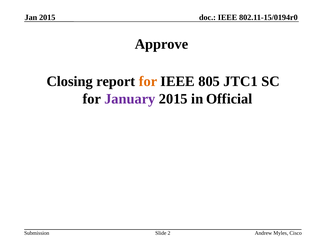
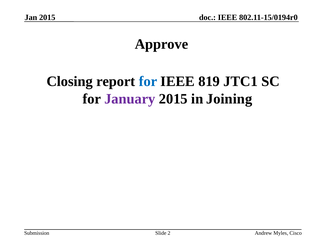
for at (148, 81) colour: orange -> blue
805: 805 -> 819
Official: Official -> Joining
